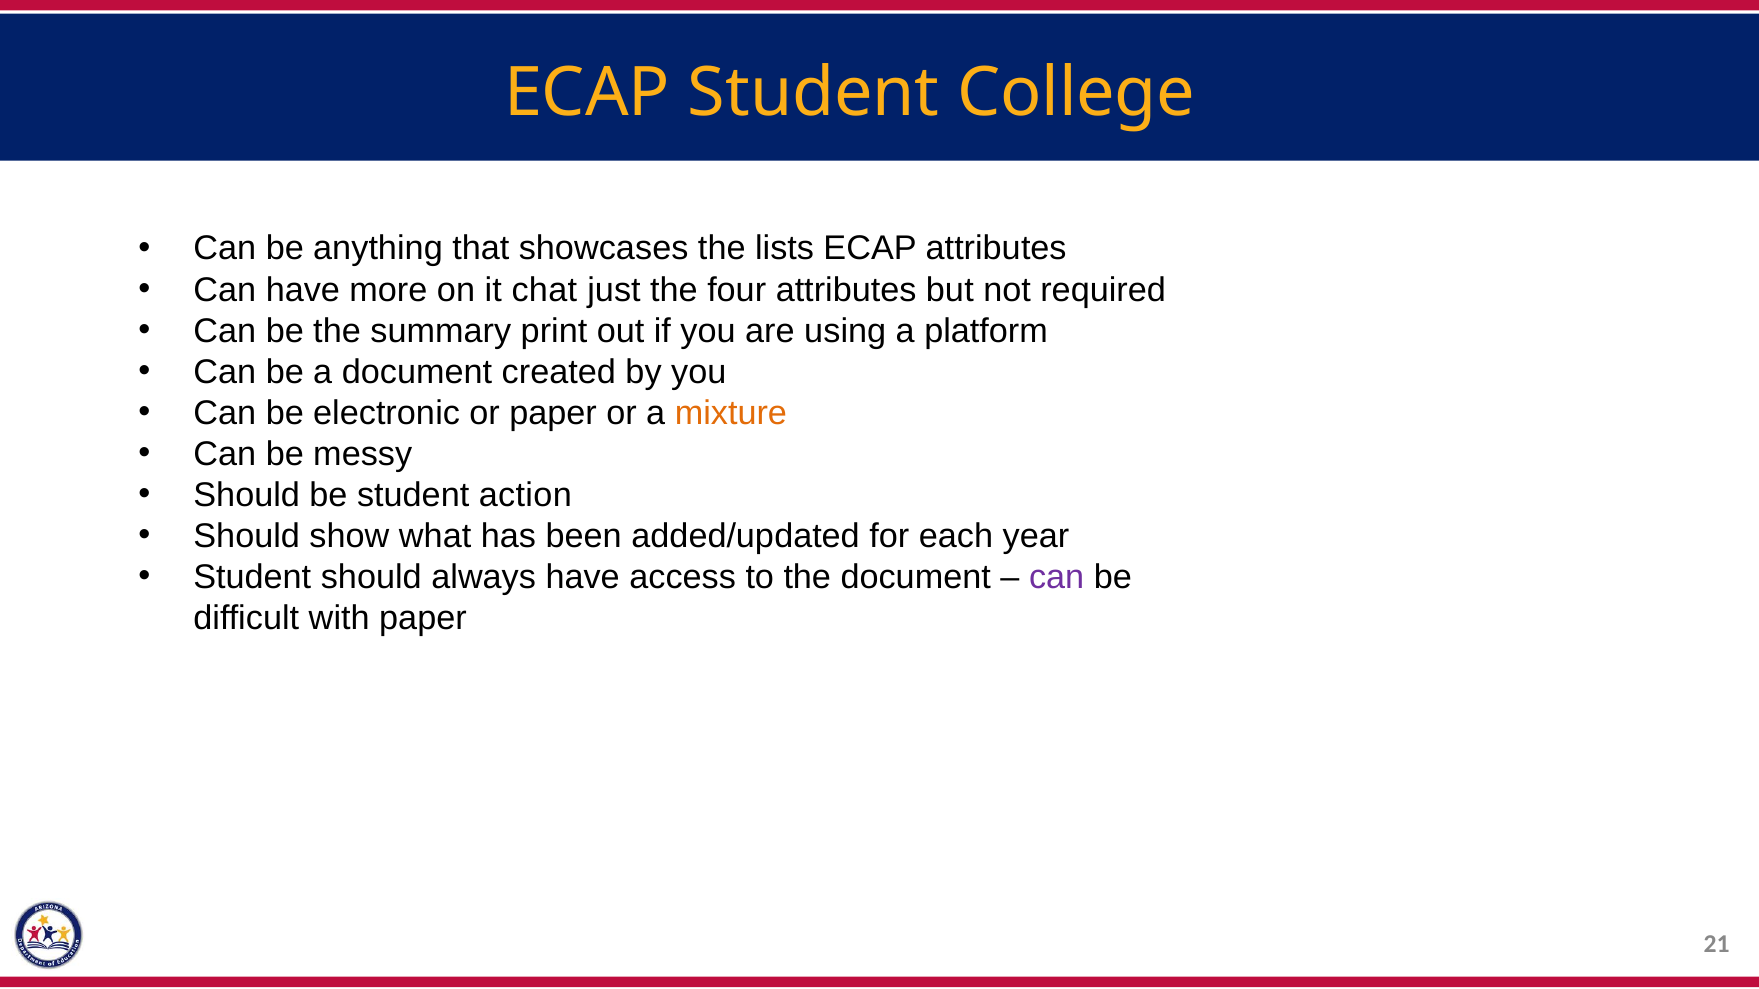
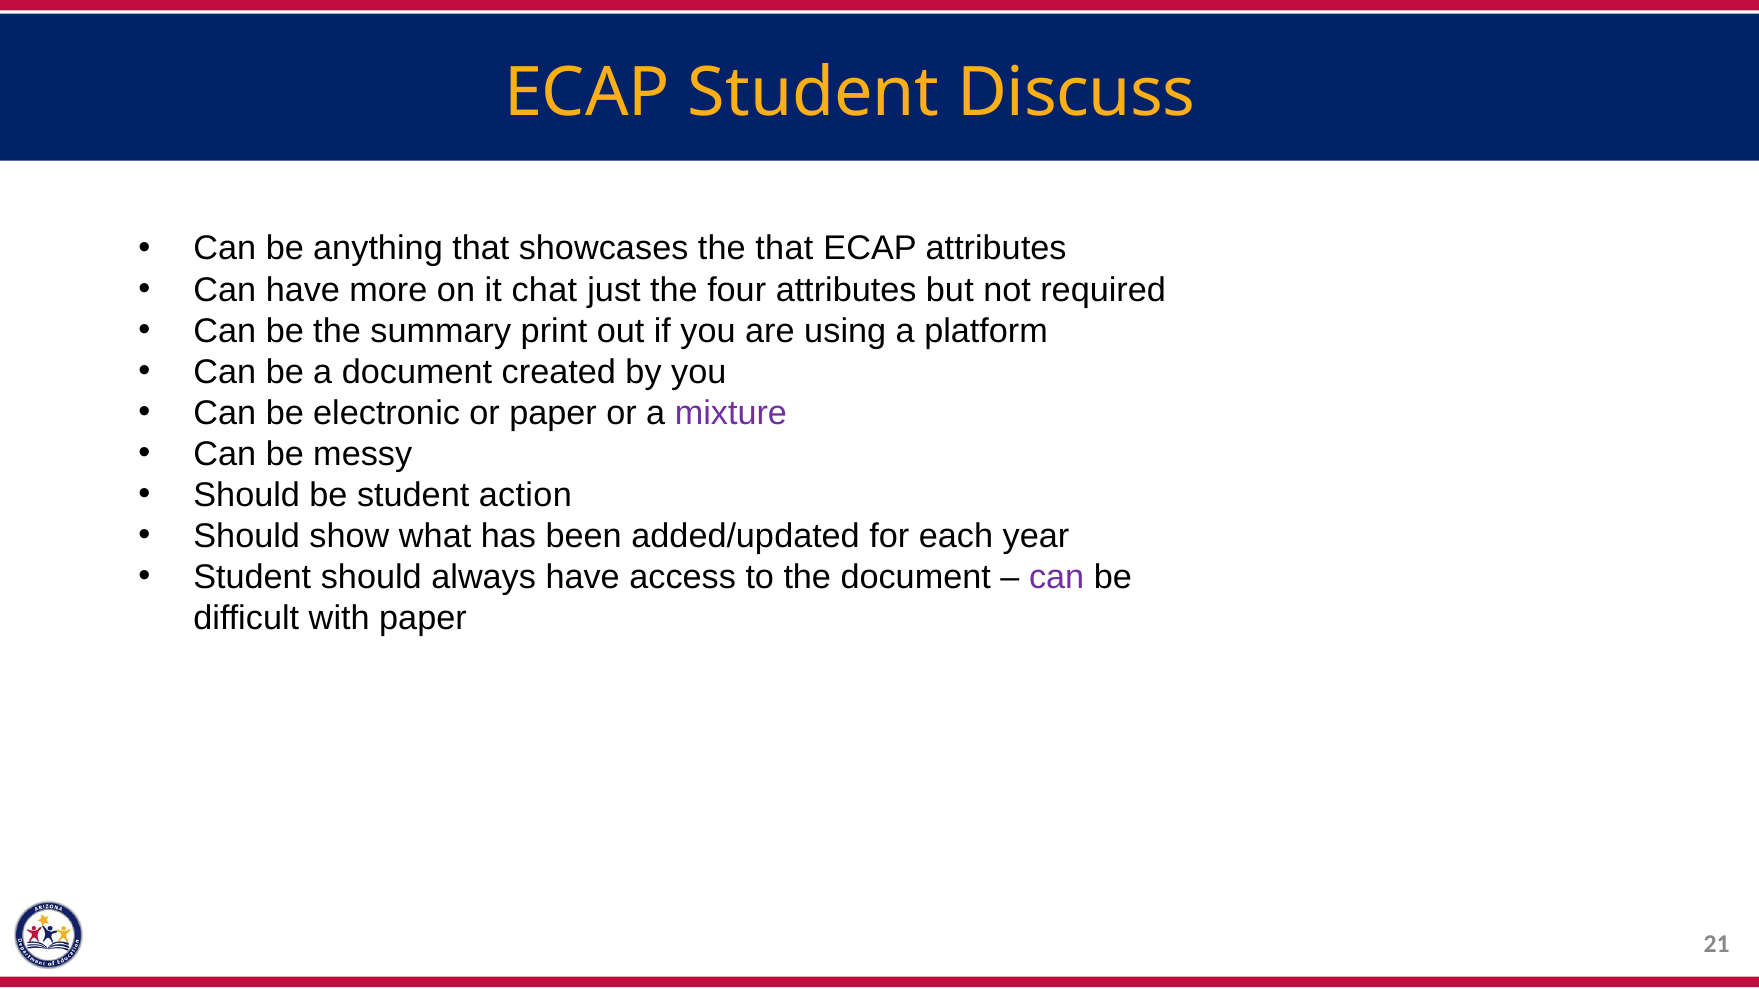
College: College -> Discuss
the lists: lists -> that
mixture colour: orange -> purple
